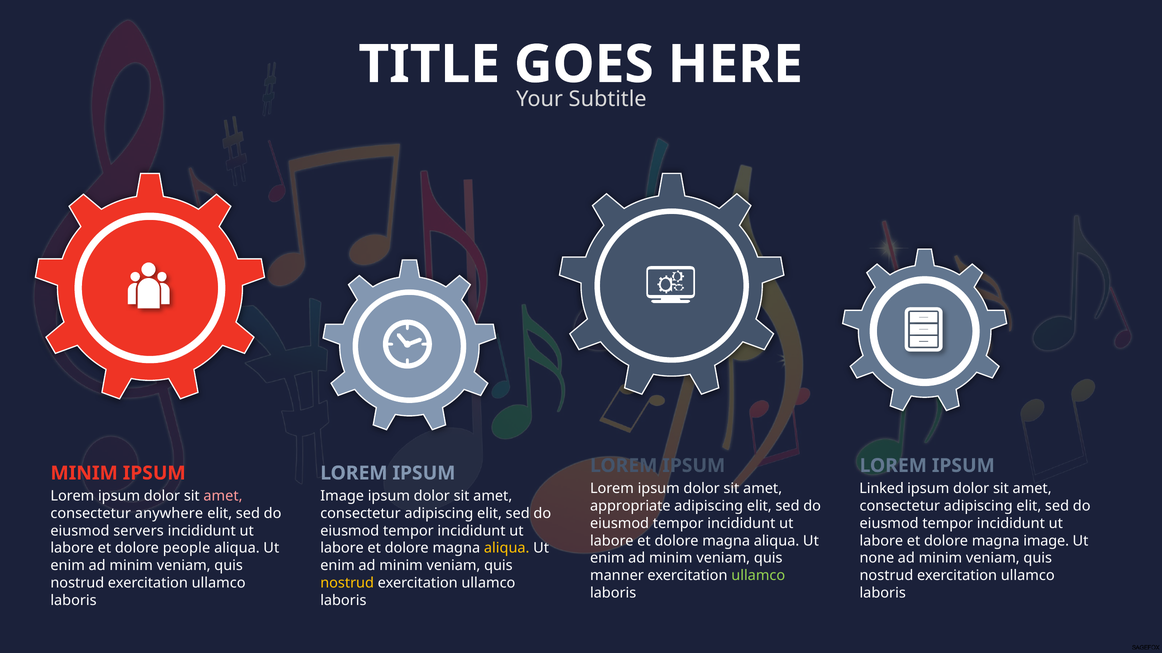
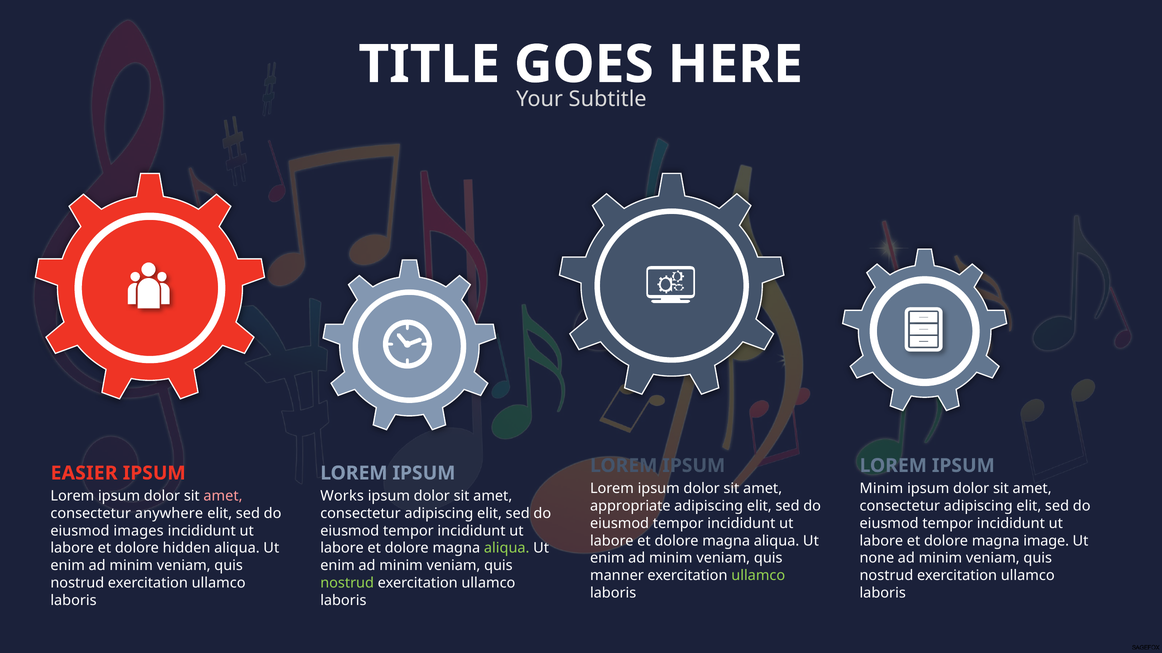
MINIM at (84, 474): MINIM -> EASIER
Linked at (882, 489): Linked -> Minim
Image at (342, 496): Image -> Works
servers: servers -> images
people: people -> hidden
aliqua at (507, 549) colour: yellow -> light green
nostrud at (347, 584) colour: yellow -> light green
